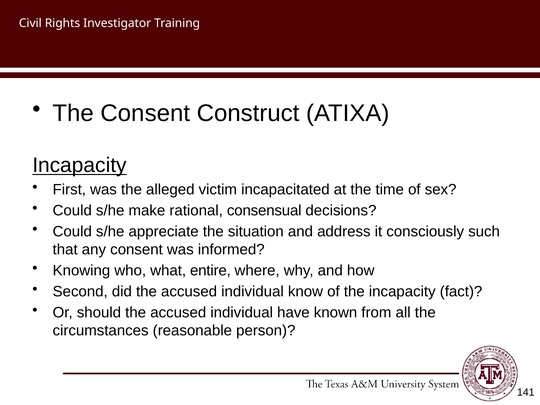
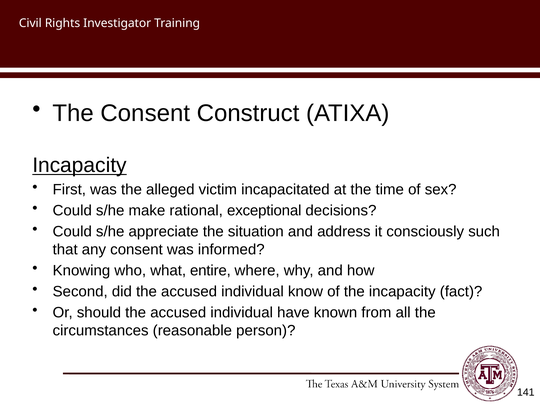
consensual: consensual -> exceptional
